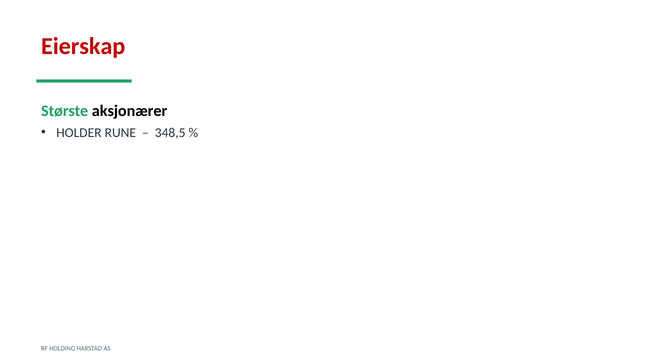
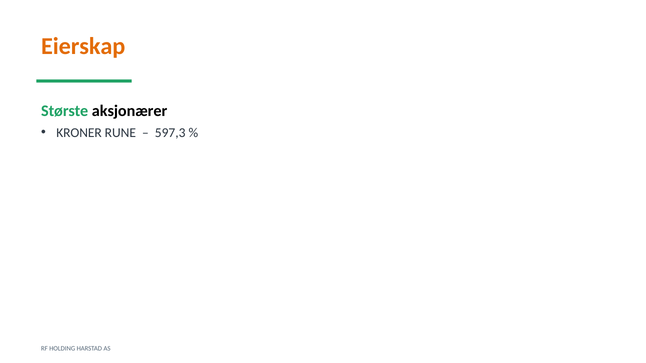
Eierskap colour: red -> orange
HOLDER: HOLDER -> KRONER
348,5: 348,5 -> 597,3
